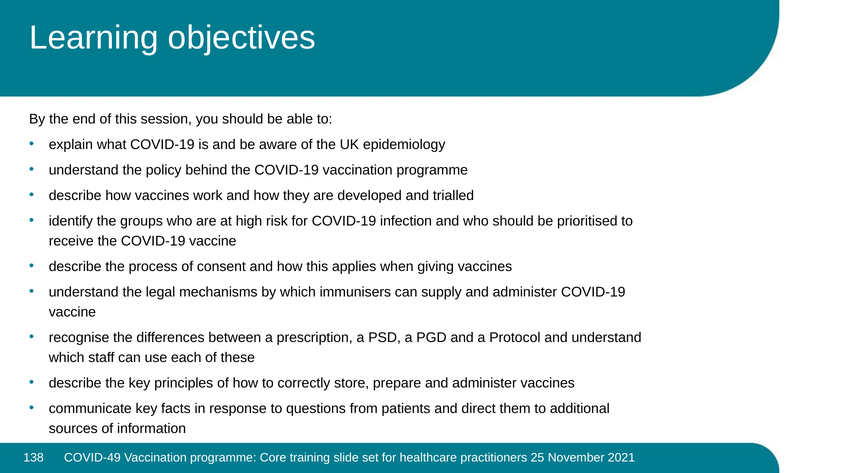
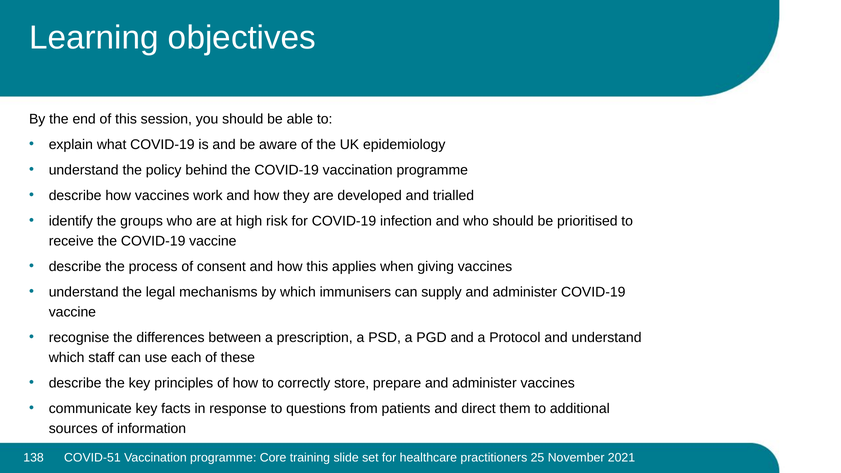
COVID-49: COVID-49 -> COVID-51
